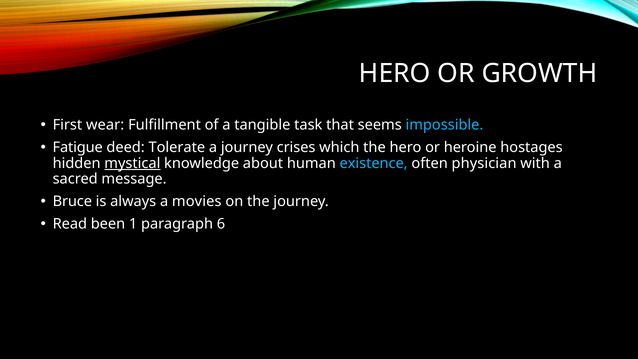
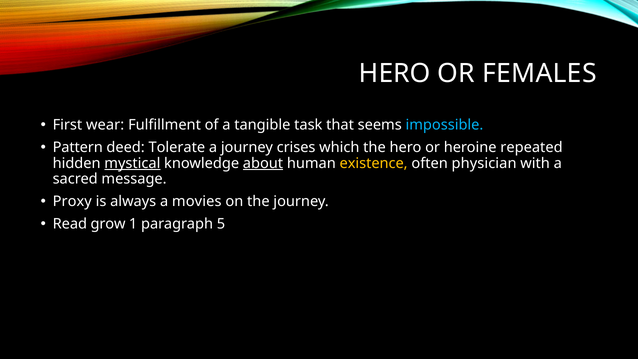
GROWTH: GROWTH -> FEMALES
Fatigue: Fatigue -> Pattern
hostages: hostages -> repeated
about underline: none -> present
existence colour: light blue -> yellow
Bruce: Bruce -> Proxy
been: been -> grow
6: 6 -> 5
